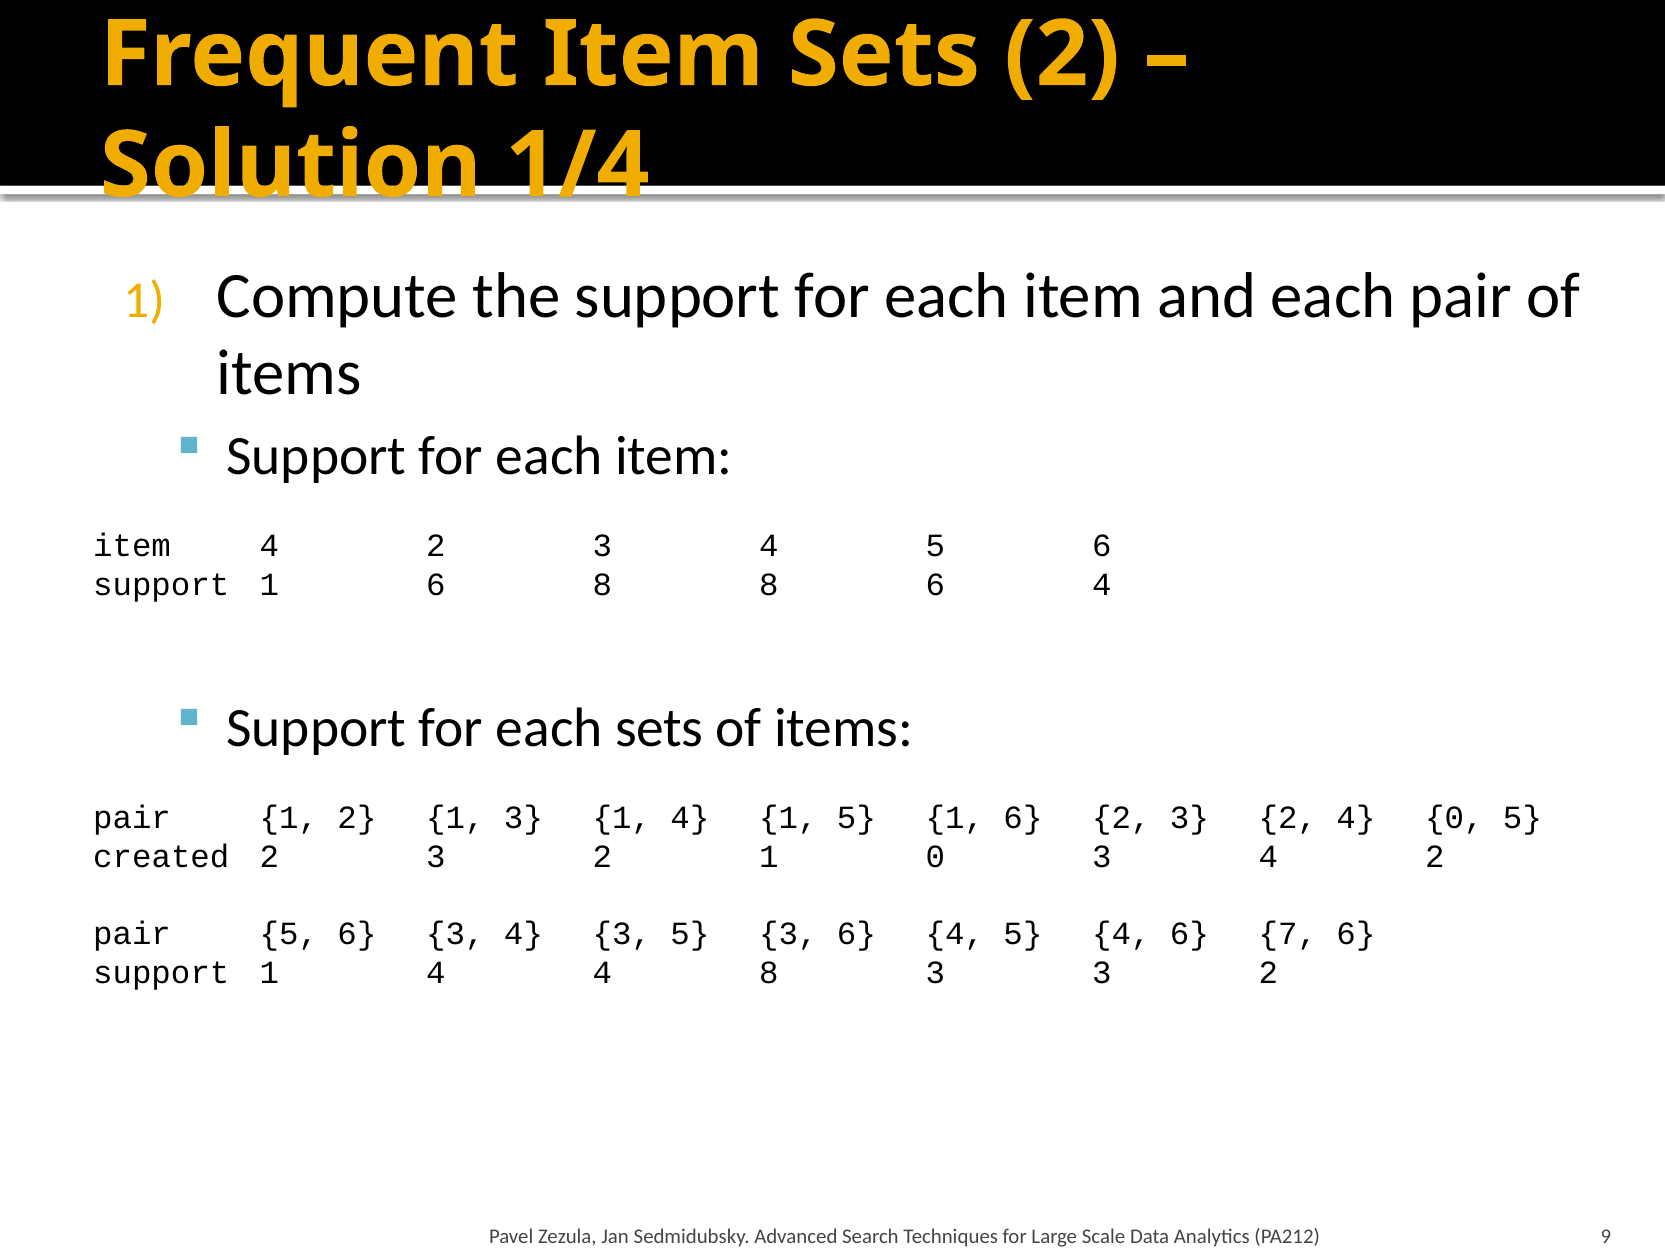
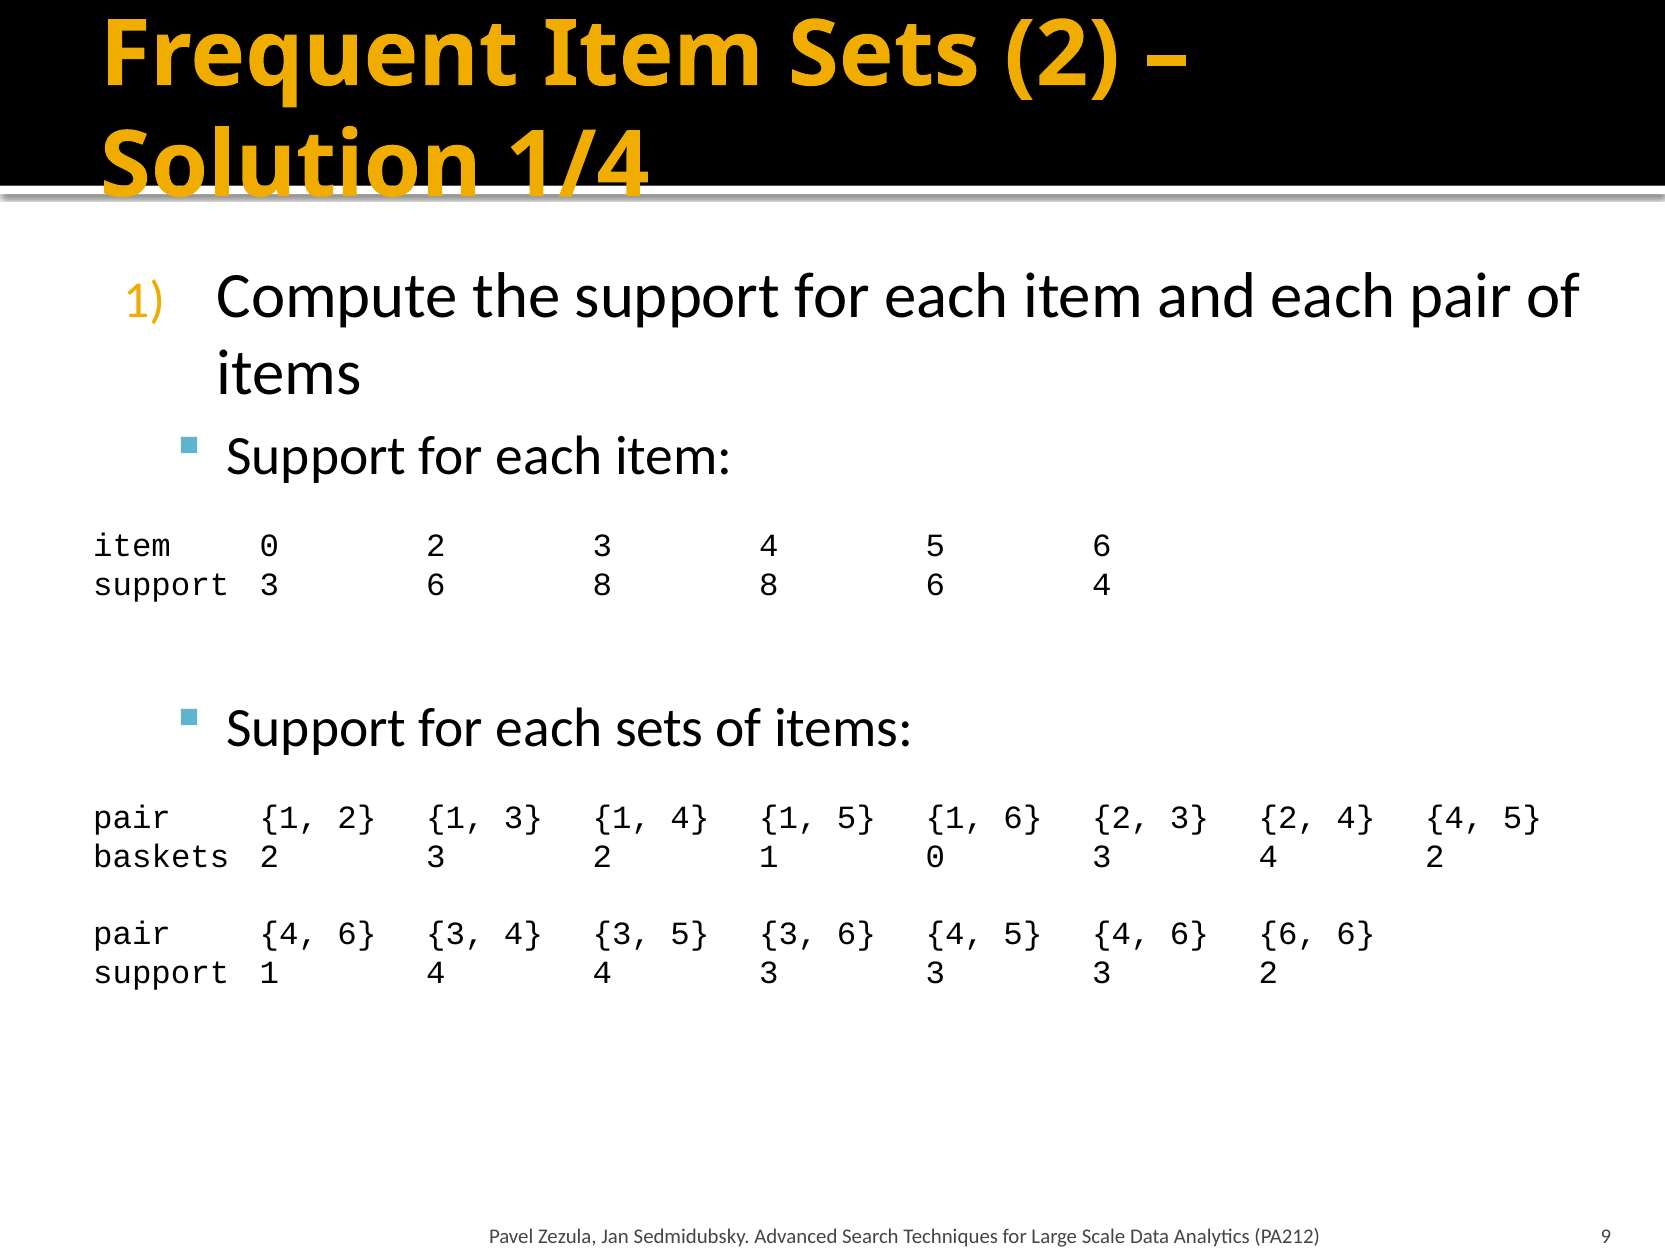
item 4: 4 -> 0
1 at (269, 585): 1 -> 3
2 4 0: 0 -> 4
created: created -> baskets
pair 5: 5 -> 4
4 6 7: 7 -> 6
4 4 8: 8 -> 3
